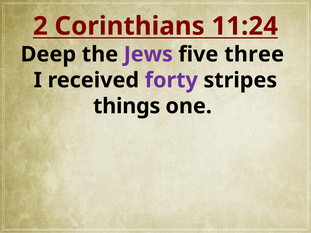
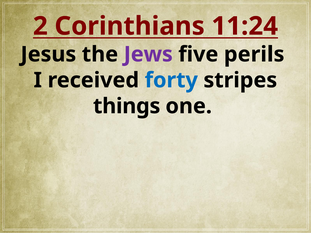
Deep: Deep -> Jesus
three: three -> perils
forty colour: purple -> blue
